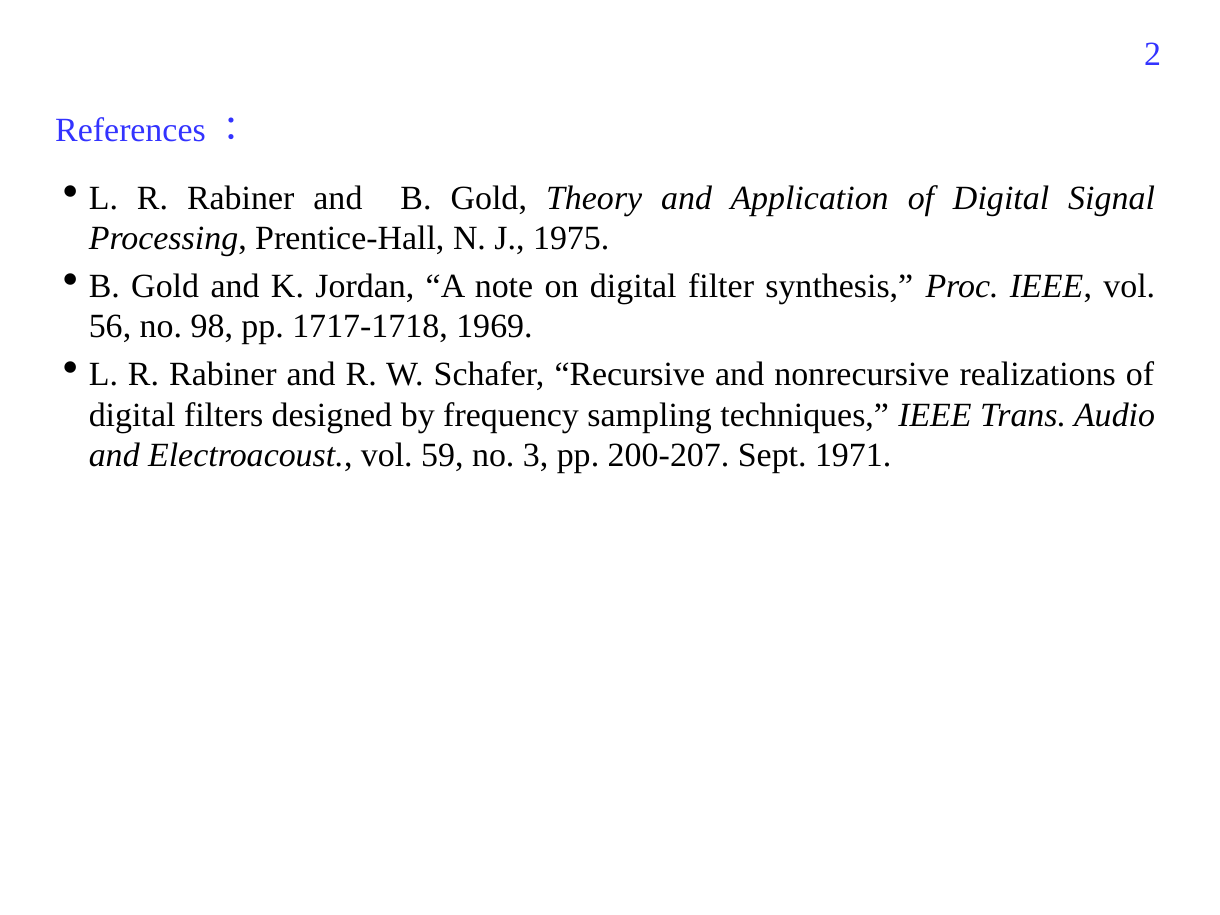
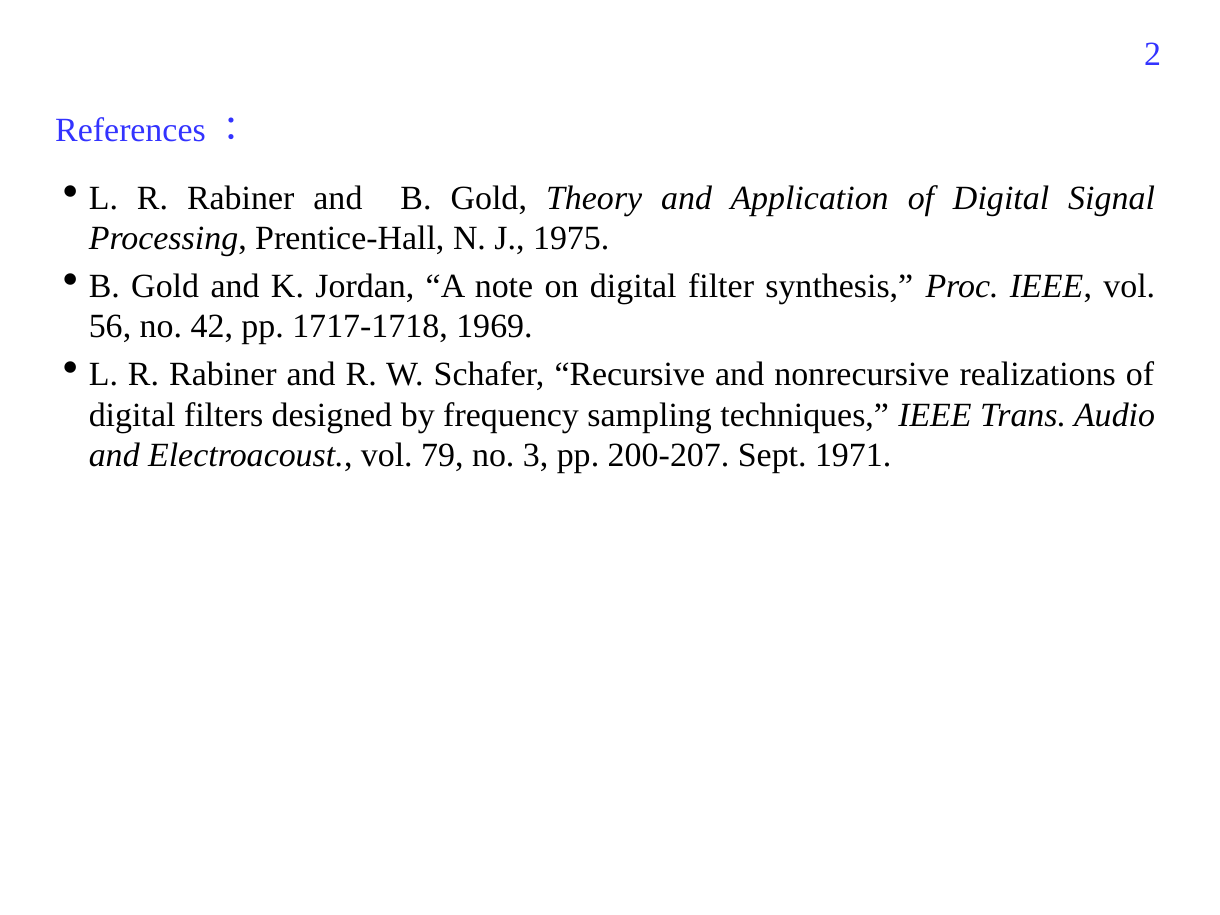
98: 98 -> 42
59: 59 -> 79
